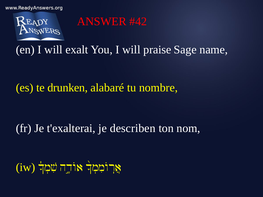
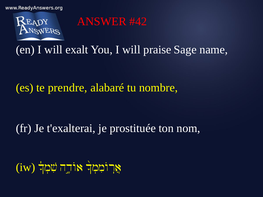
drunken: drunken -> prendre
describen: describen -> prostituée
